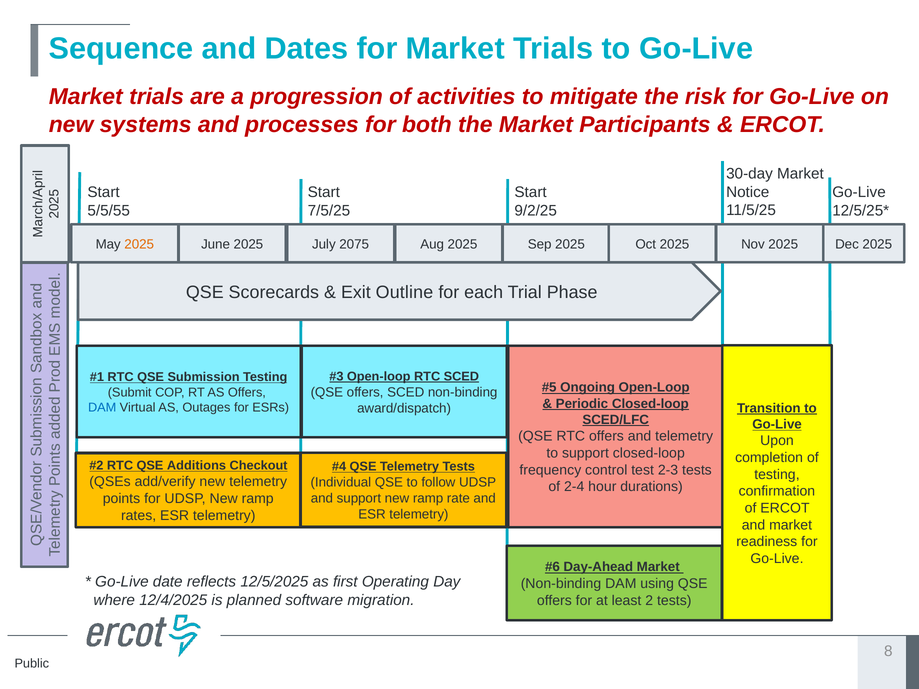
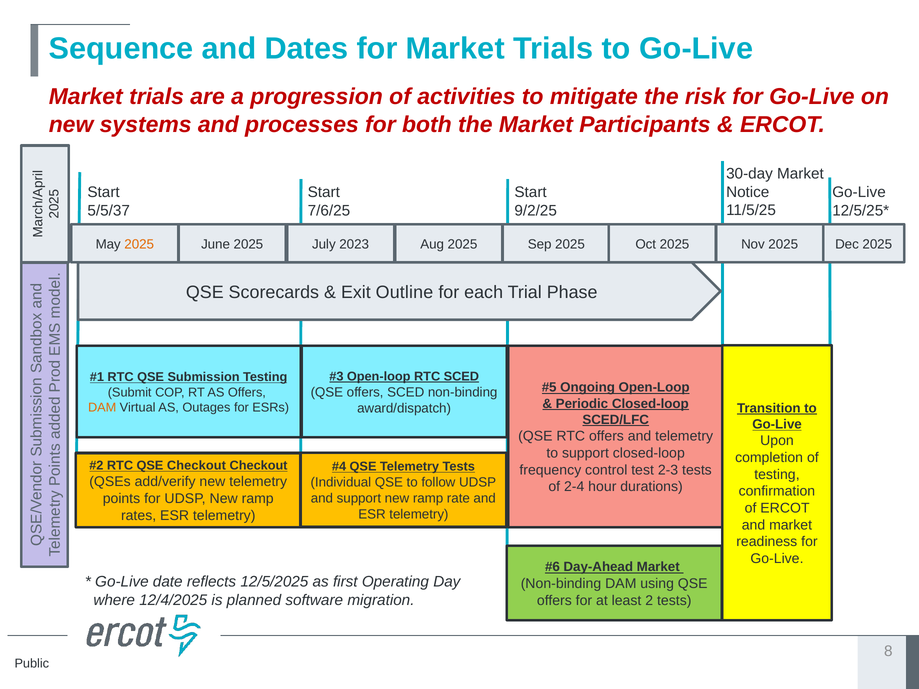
5/5/55: 5/5/55 -> 5/5/37
7/5/25: 7/5/25 -> 7/6/25
2075: 2075 -> 2023
DAM at (102, 408) colour: blue -> orange
QSE Additions: Additions -> Checkout
